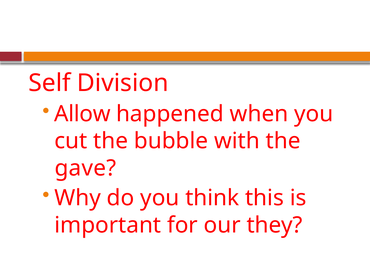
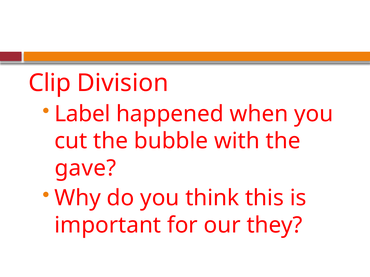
Self: Self -> Clip
Allow: Allow -> Label
